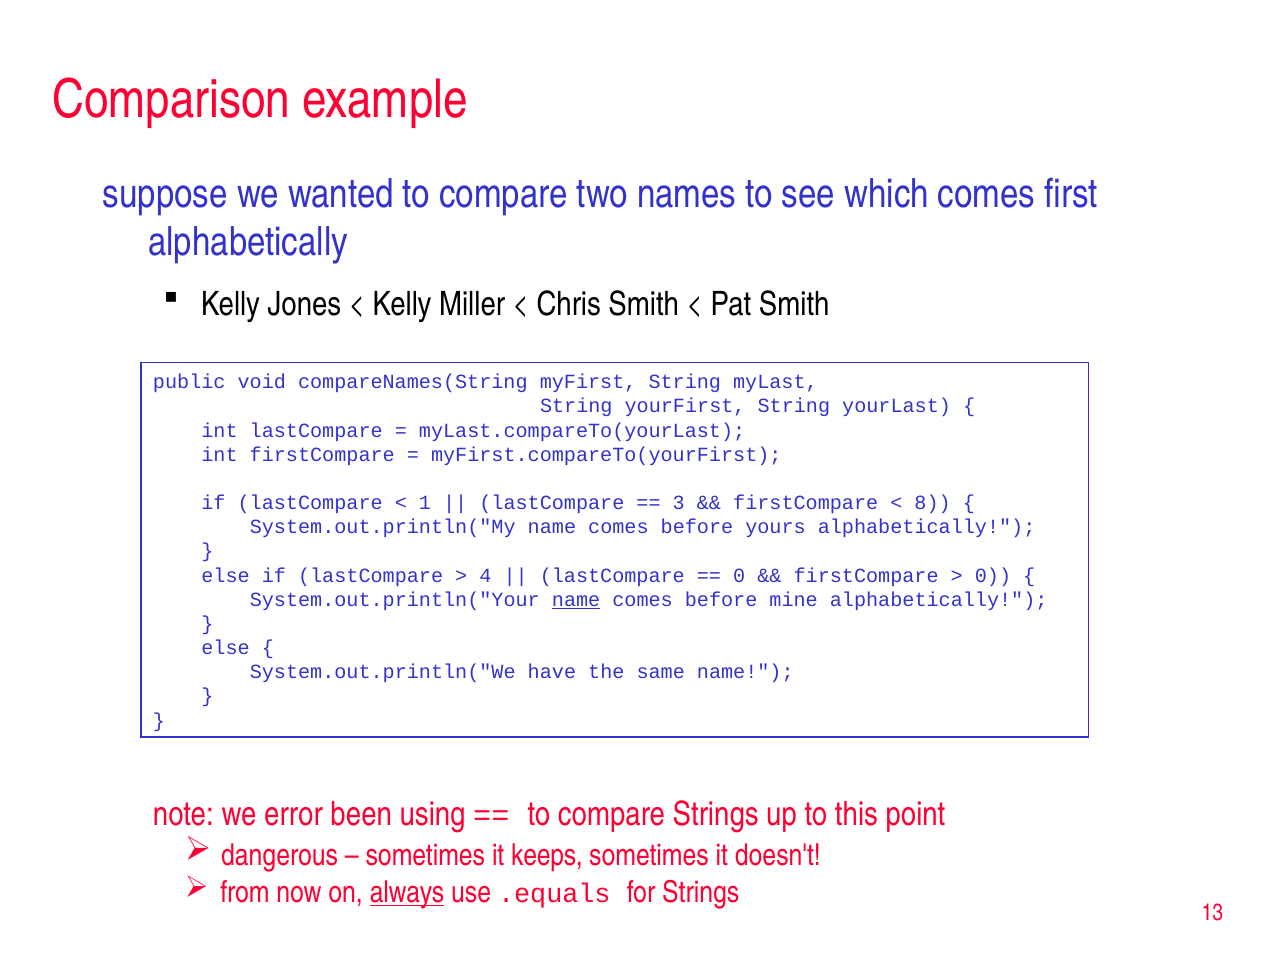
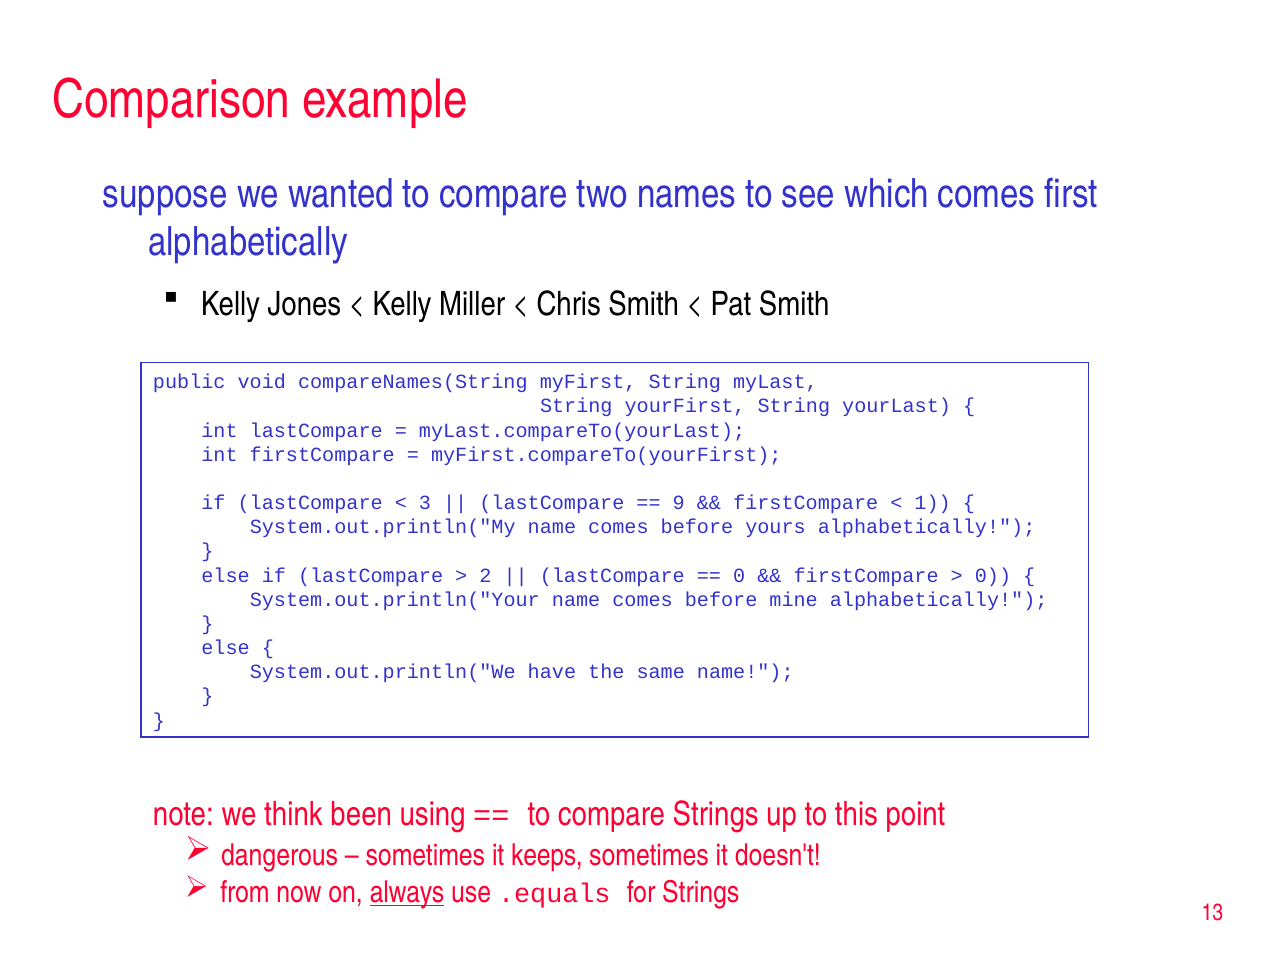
1: 1 -> 3
3: 3 -> 9
8: 8 -> 1
4: 4 -> 2
name at (576, 600) underline: present -> none
error: error -> think
